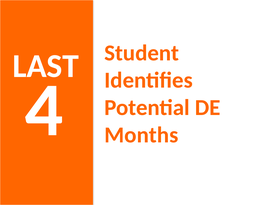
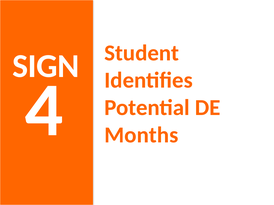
LAST: LAST -> SIGN
